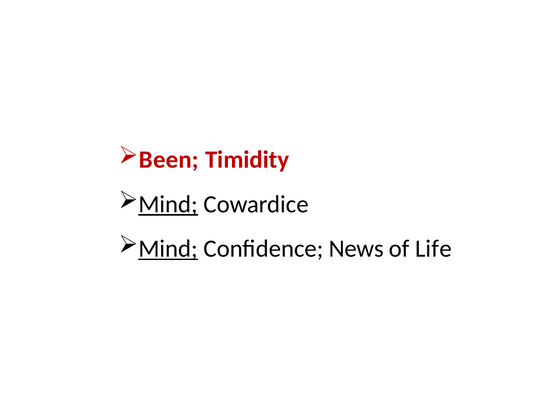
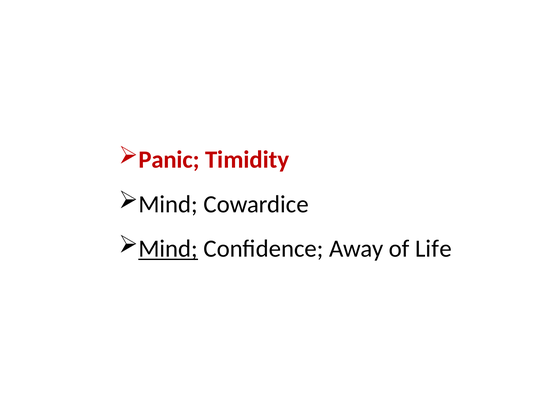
Been: Been -> Panic
Mind at (168, 204) underline: present -> none
News: News -> Away
